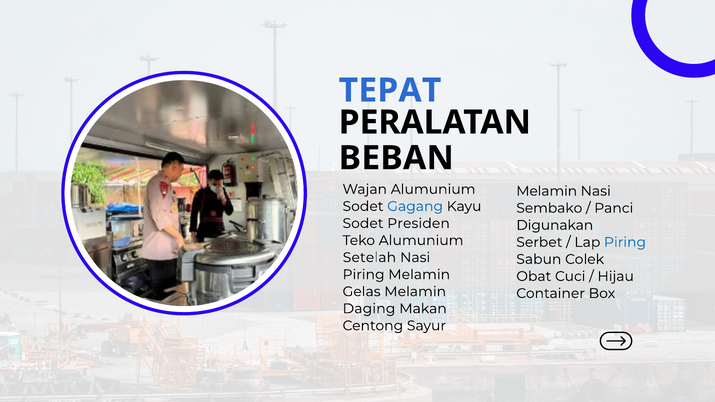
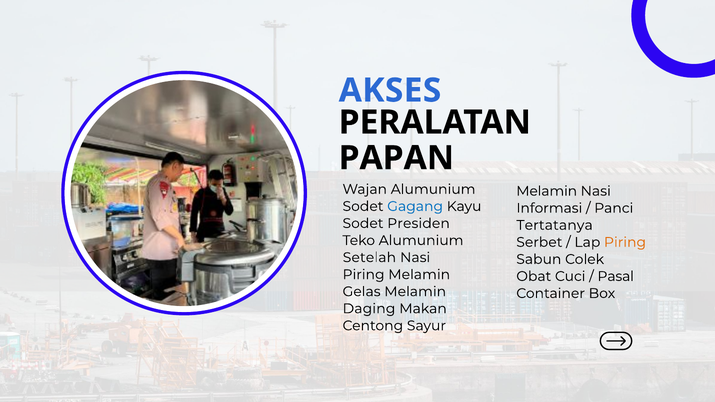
TEPAT: TEPAT -> AKSES
BEBAN: BEBAN -> PAPAN
Sembako: Sembako -> Informasi
Digunakan: Digunakan -> Tertatanya
Piring at (625, 242) colour: blue -> orange
Hijau: Hijau -> Pasal
